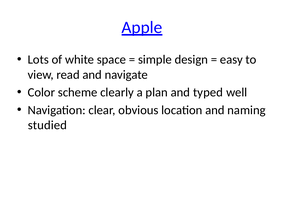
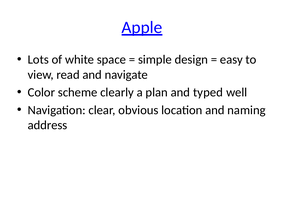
studied: studied -> address
